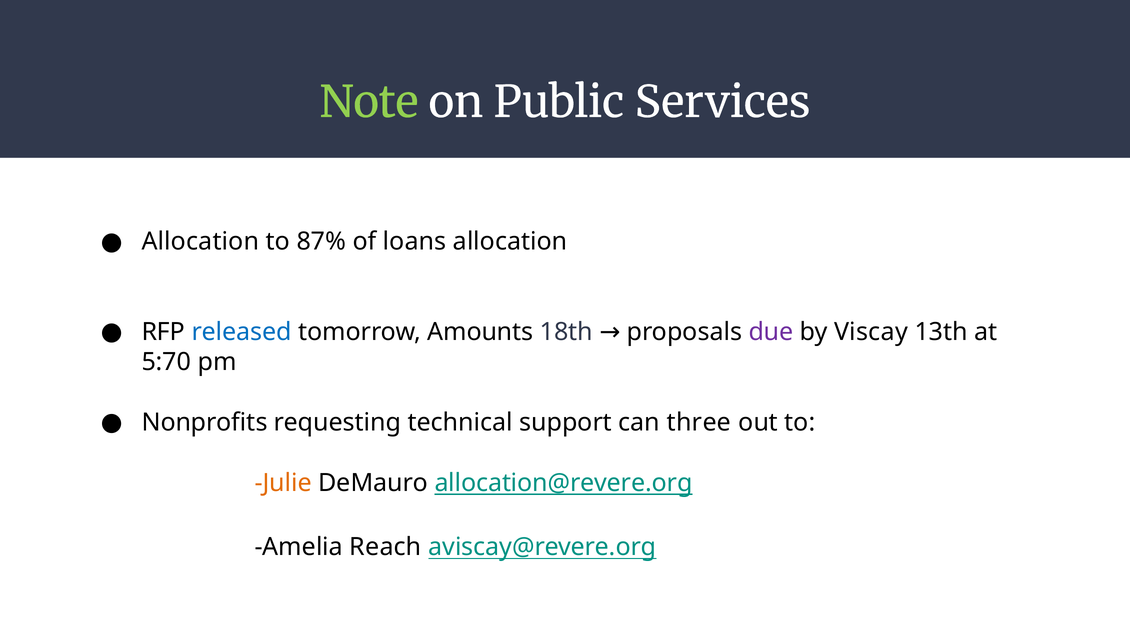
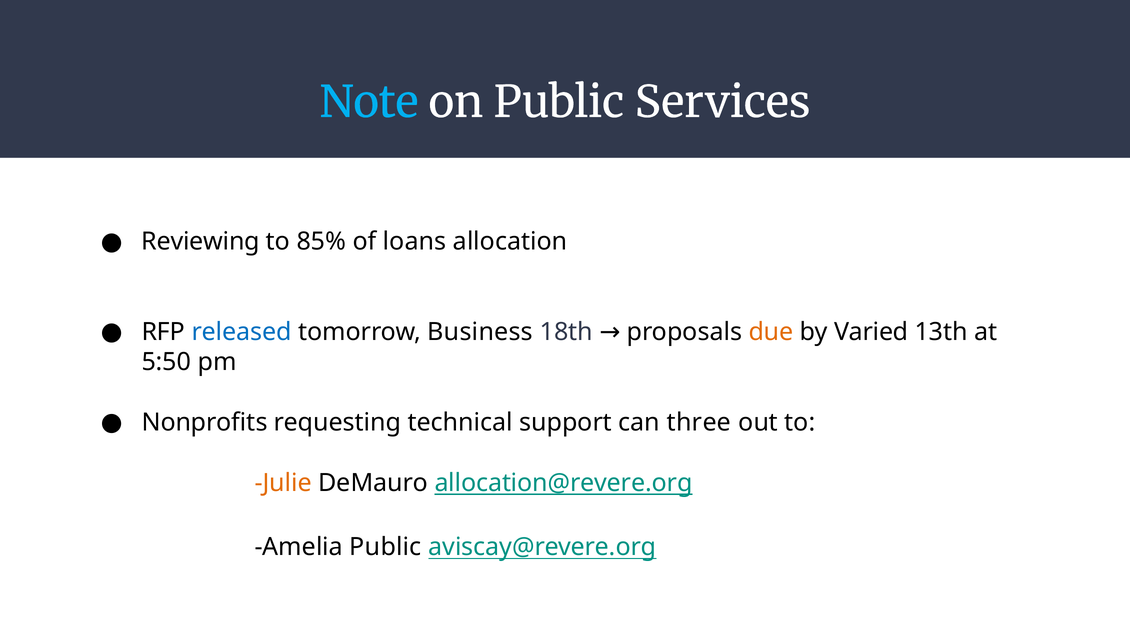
Note colour: light green -> light blue
Allocation at (200, 242): Allocation -> Reviewing
87%: 87% -> 85%
Amounts: Amounts -> Business
due colour: purple -> orange
Viscay: Viscay -> Varied
5:70: 5:70 -> 5:50
Amelia Reach: Reach -> Public
